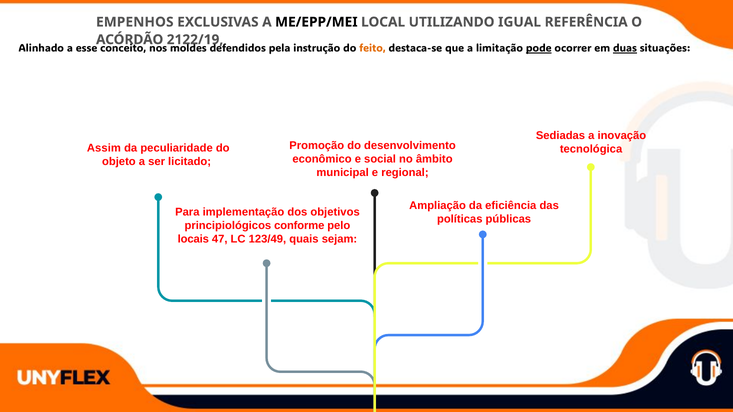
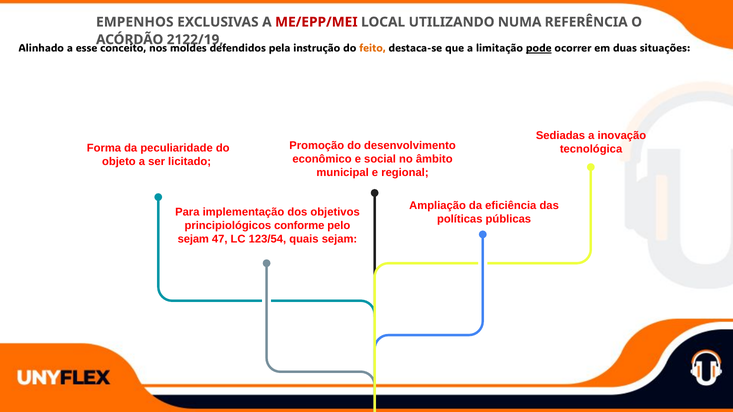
ME/EPP/MEI colour: black -> red
IGUAL: IGUAL -> NUMA
duas underline: present -> none
Assim: Assim -> Forma
locais at (193, 239): locais -> sejam
123/49: 123/49 -> 123/54
